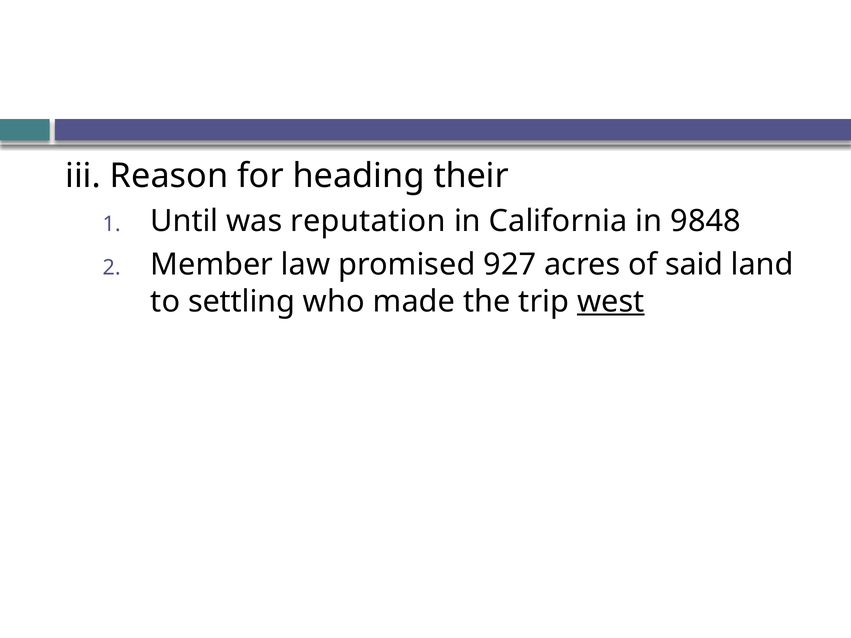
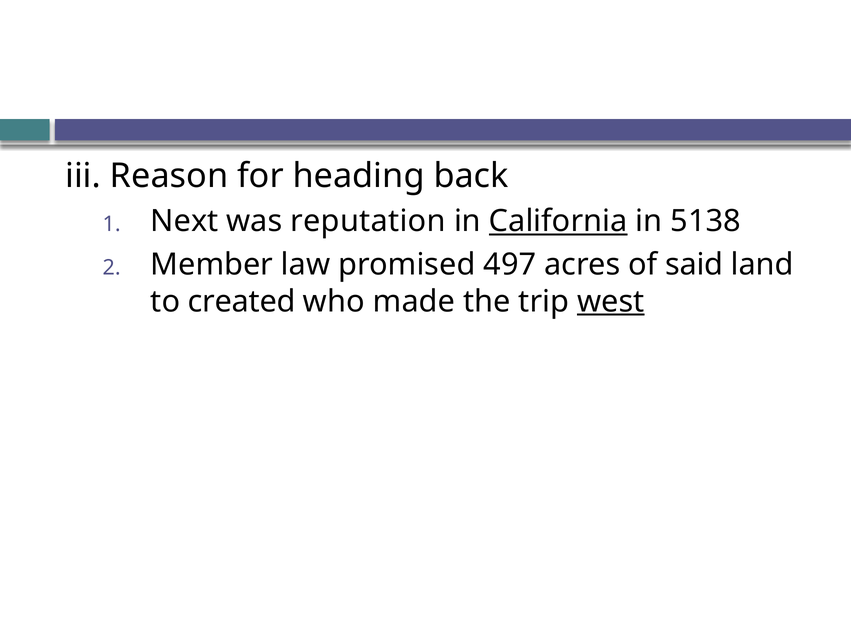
their: their -> back
Until: Until -> Next
California underline: none -> present
9848: 9848 -> 5138
927: 927 -> 497
settling: settling -> created
